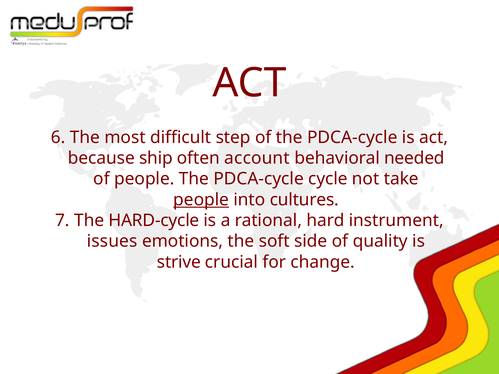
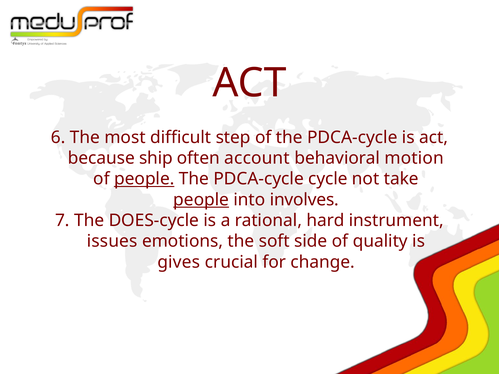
needed: needed -> motion
people at (144, 179) underline: none -> present
cultures: cultures -> involves
HARD-cycle: HARD-cycle -> DOES-cycle
strive: strive -> gives
